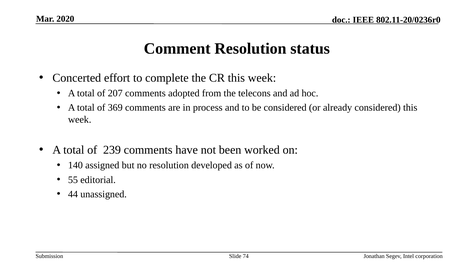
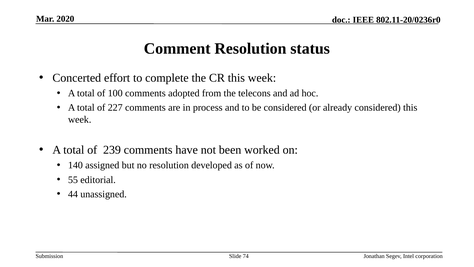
207: 207 -> 100
369: 369 -> 227
